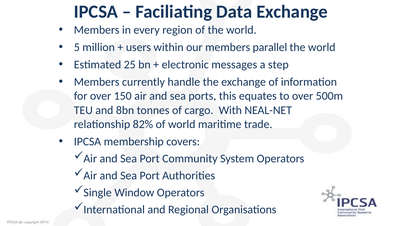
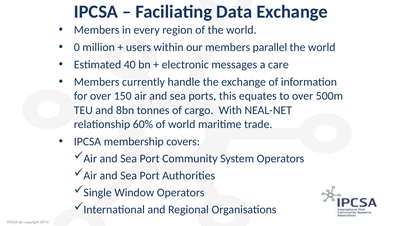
5: 5 -> 0
25: 25 -> 40
step: step -> care
82%: 82% -> 60%
